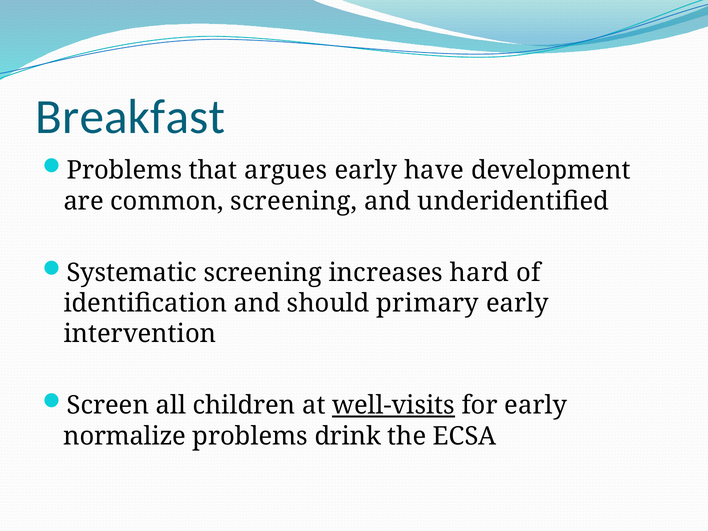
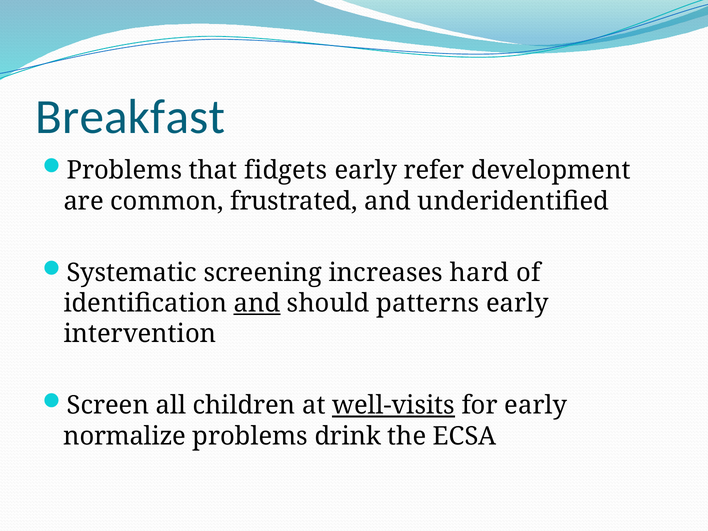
argues: argues -> fidgets
have: have -> refer
common screening: screening -> frustrated
and at (257, 303) underline: none -> present
primary: primary -> patterns
